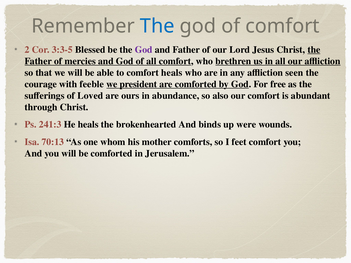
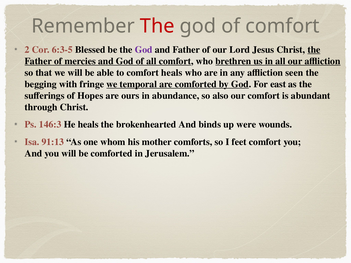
The at (157, 26) colour: blue -> red
3:3-5: 3:3-5 -> 6:3-5
courage: courage -> begging
feeble: feeble -> fringe
president: president -> temporal
free: free -> east
Loved: Loved -> Hopes
241:3: 241:3 -> 146:3
70:13: 70:13 -> 91:13
